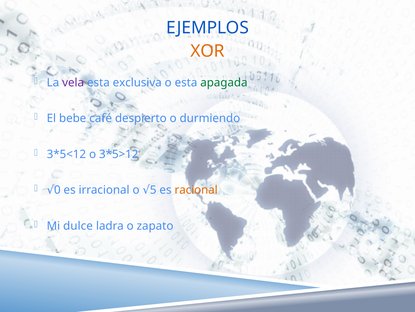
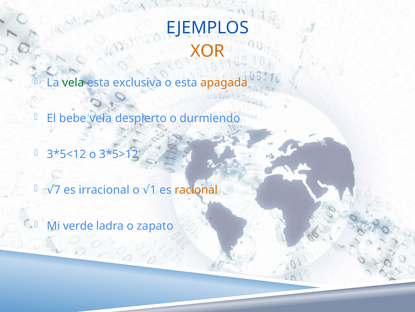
vela at (73, 82) colour: purple -> green
apagada colour: green -> orange
bebe café: café -> vela
0: 0 -> 7
5: 5 -> 1
dulce: dulce -> verde
